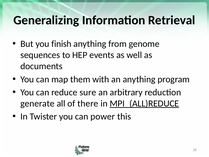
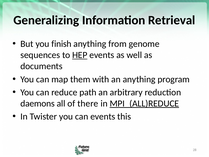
HEP underline: none -> present
sure: sure -> path
generate: generate -> daemons
can power: power -> events
